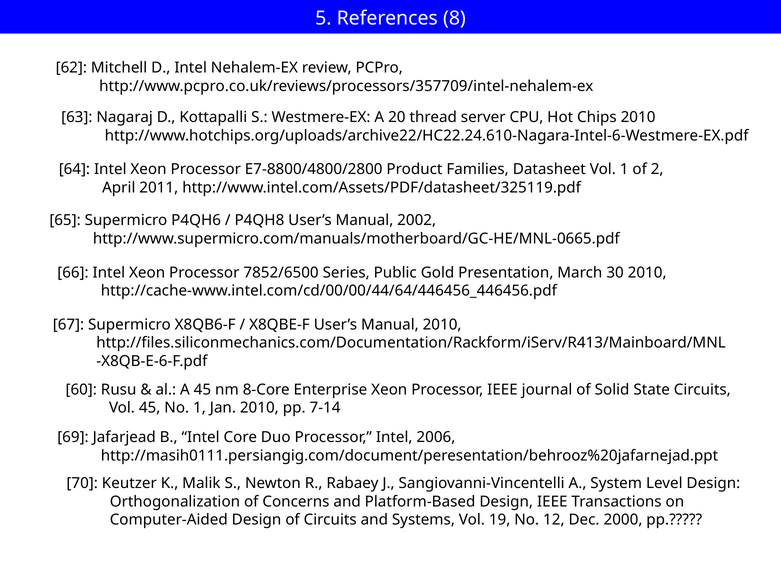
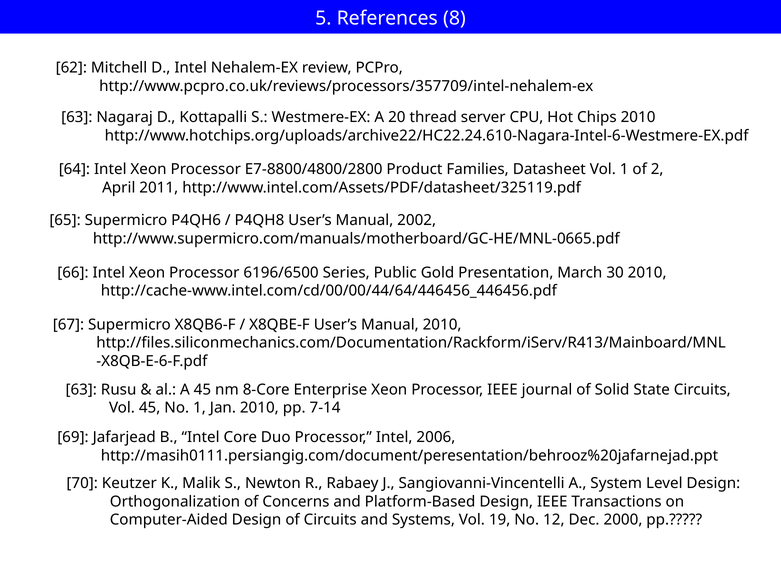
7852/6500: 7852/6500 -> 6196/6500
60 at (81, 390): 60 -> 63
